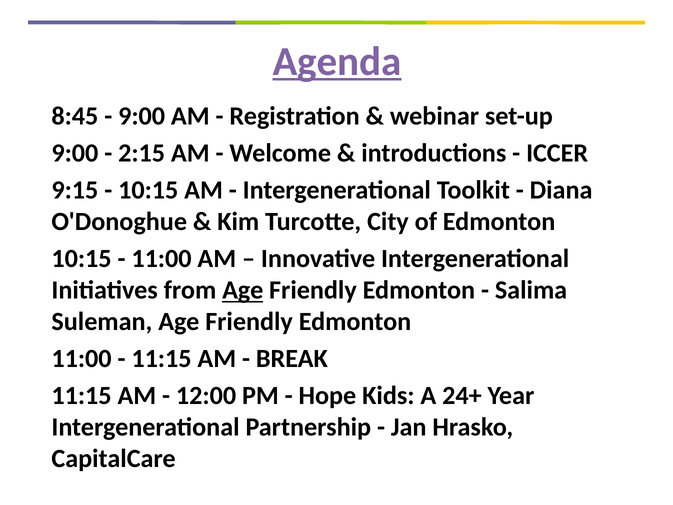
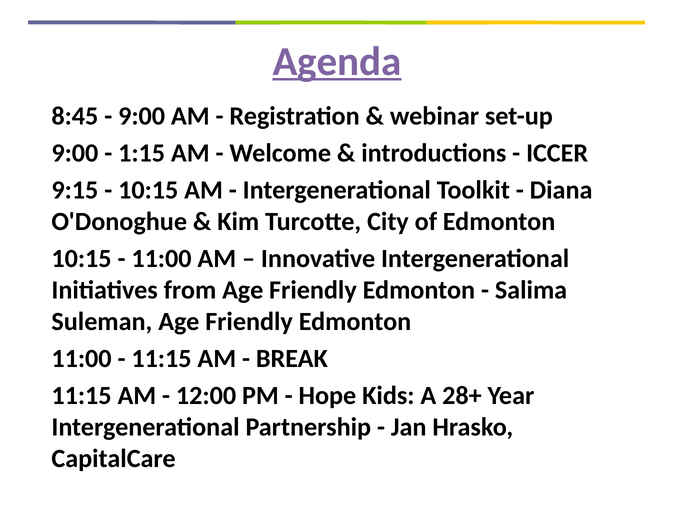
2:15: 2:15 -> 1:15
Age at (243, 290) underline: present -> none
24+: 24+ -> 28+
